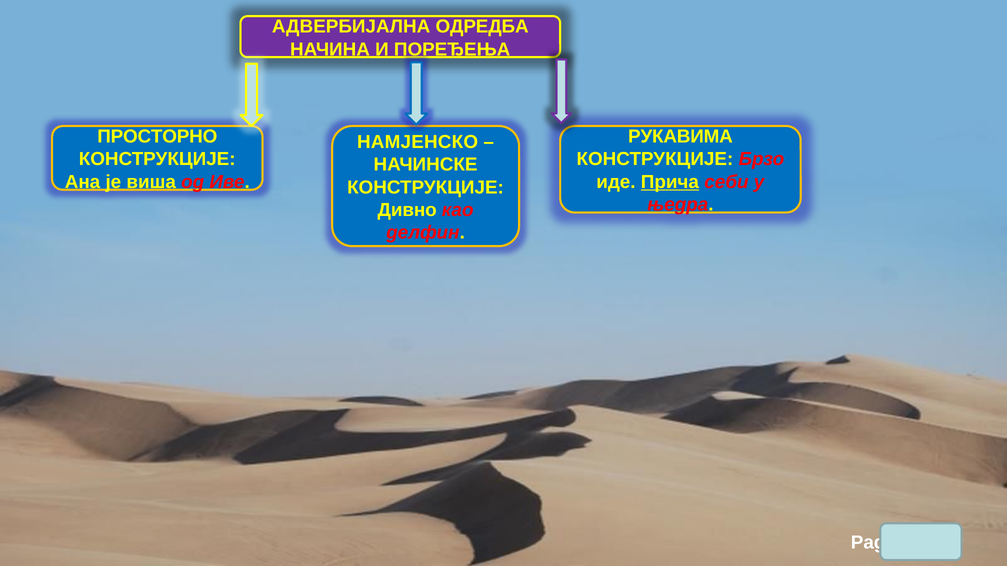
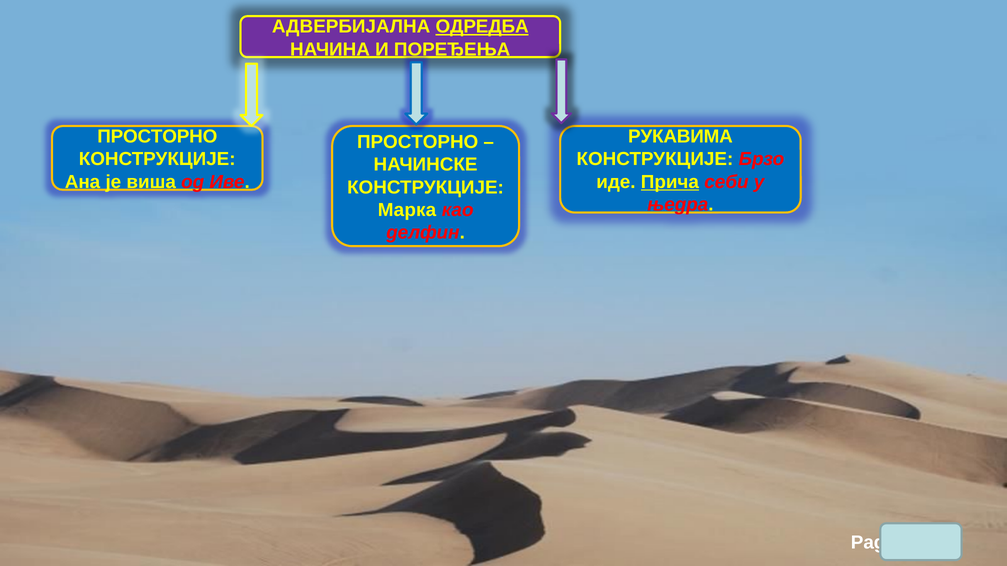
ОДРЕДБА underline: none -> present
НАМЈЕНСКО at (418, 142): НАМЈЕНСКО -> ПРОСТОРНО
Дивно: Дивно -> Марка
